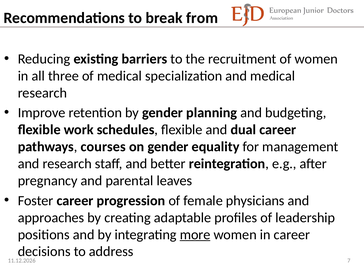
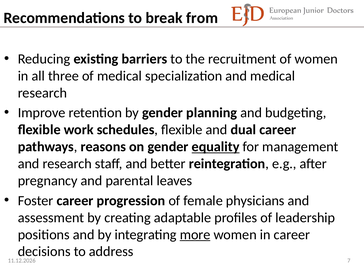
courses: courses -> reasons
equality underline: none -> present
approaches: approaches -> assessment
